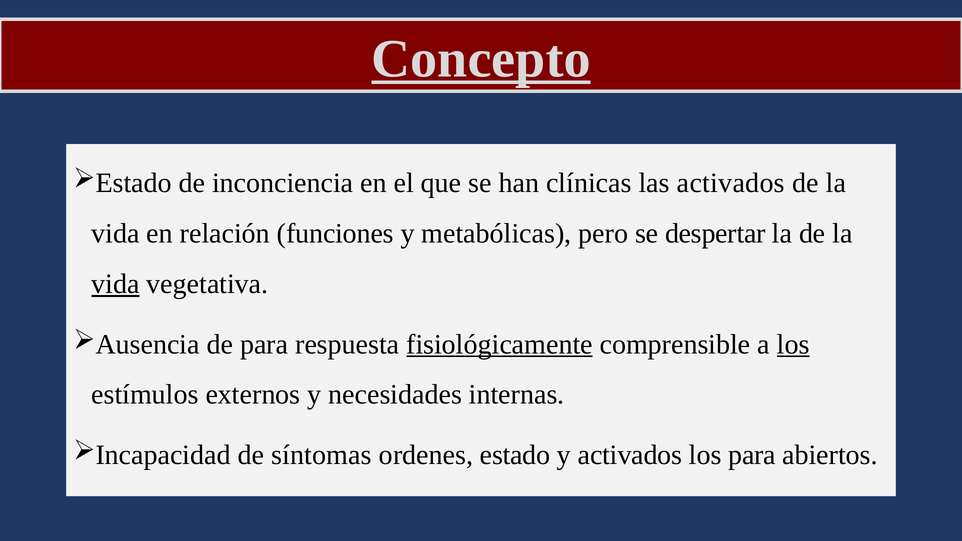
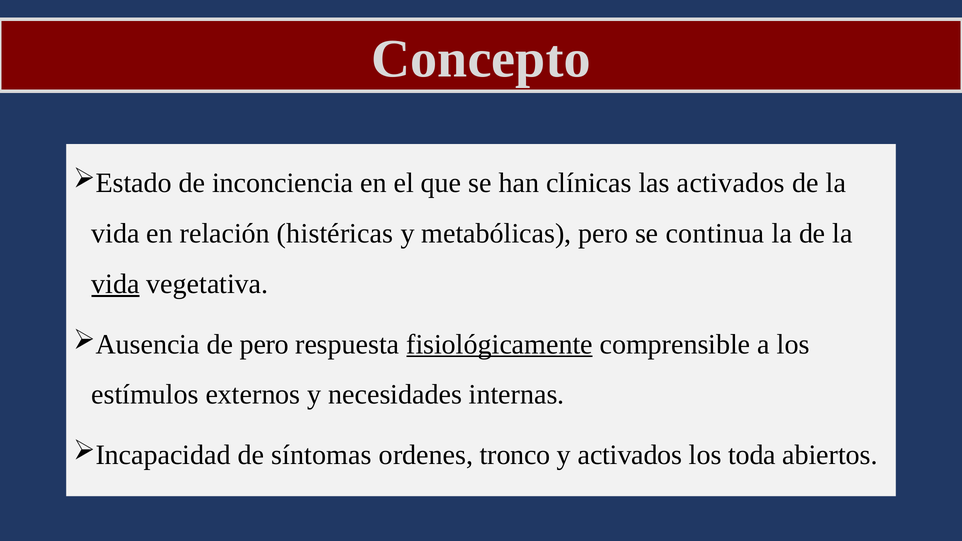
Concepto underline: present -> none
funciones: funciones -> histéricas
despertar: despertar -> continua
de para: para -> pero
los at (793, 344) underline: present -> none
estado: estado -> tronco
los para: para -> toda
